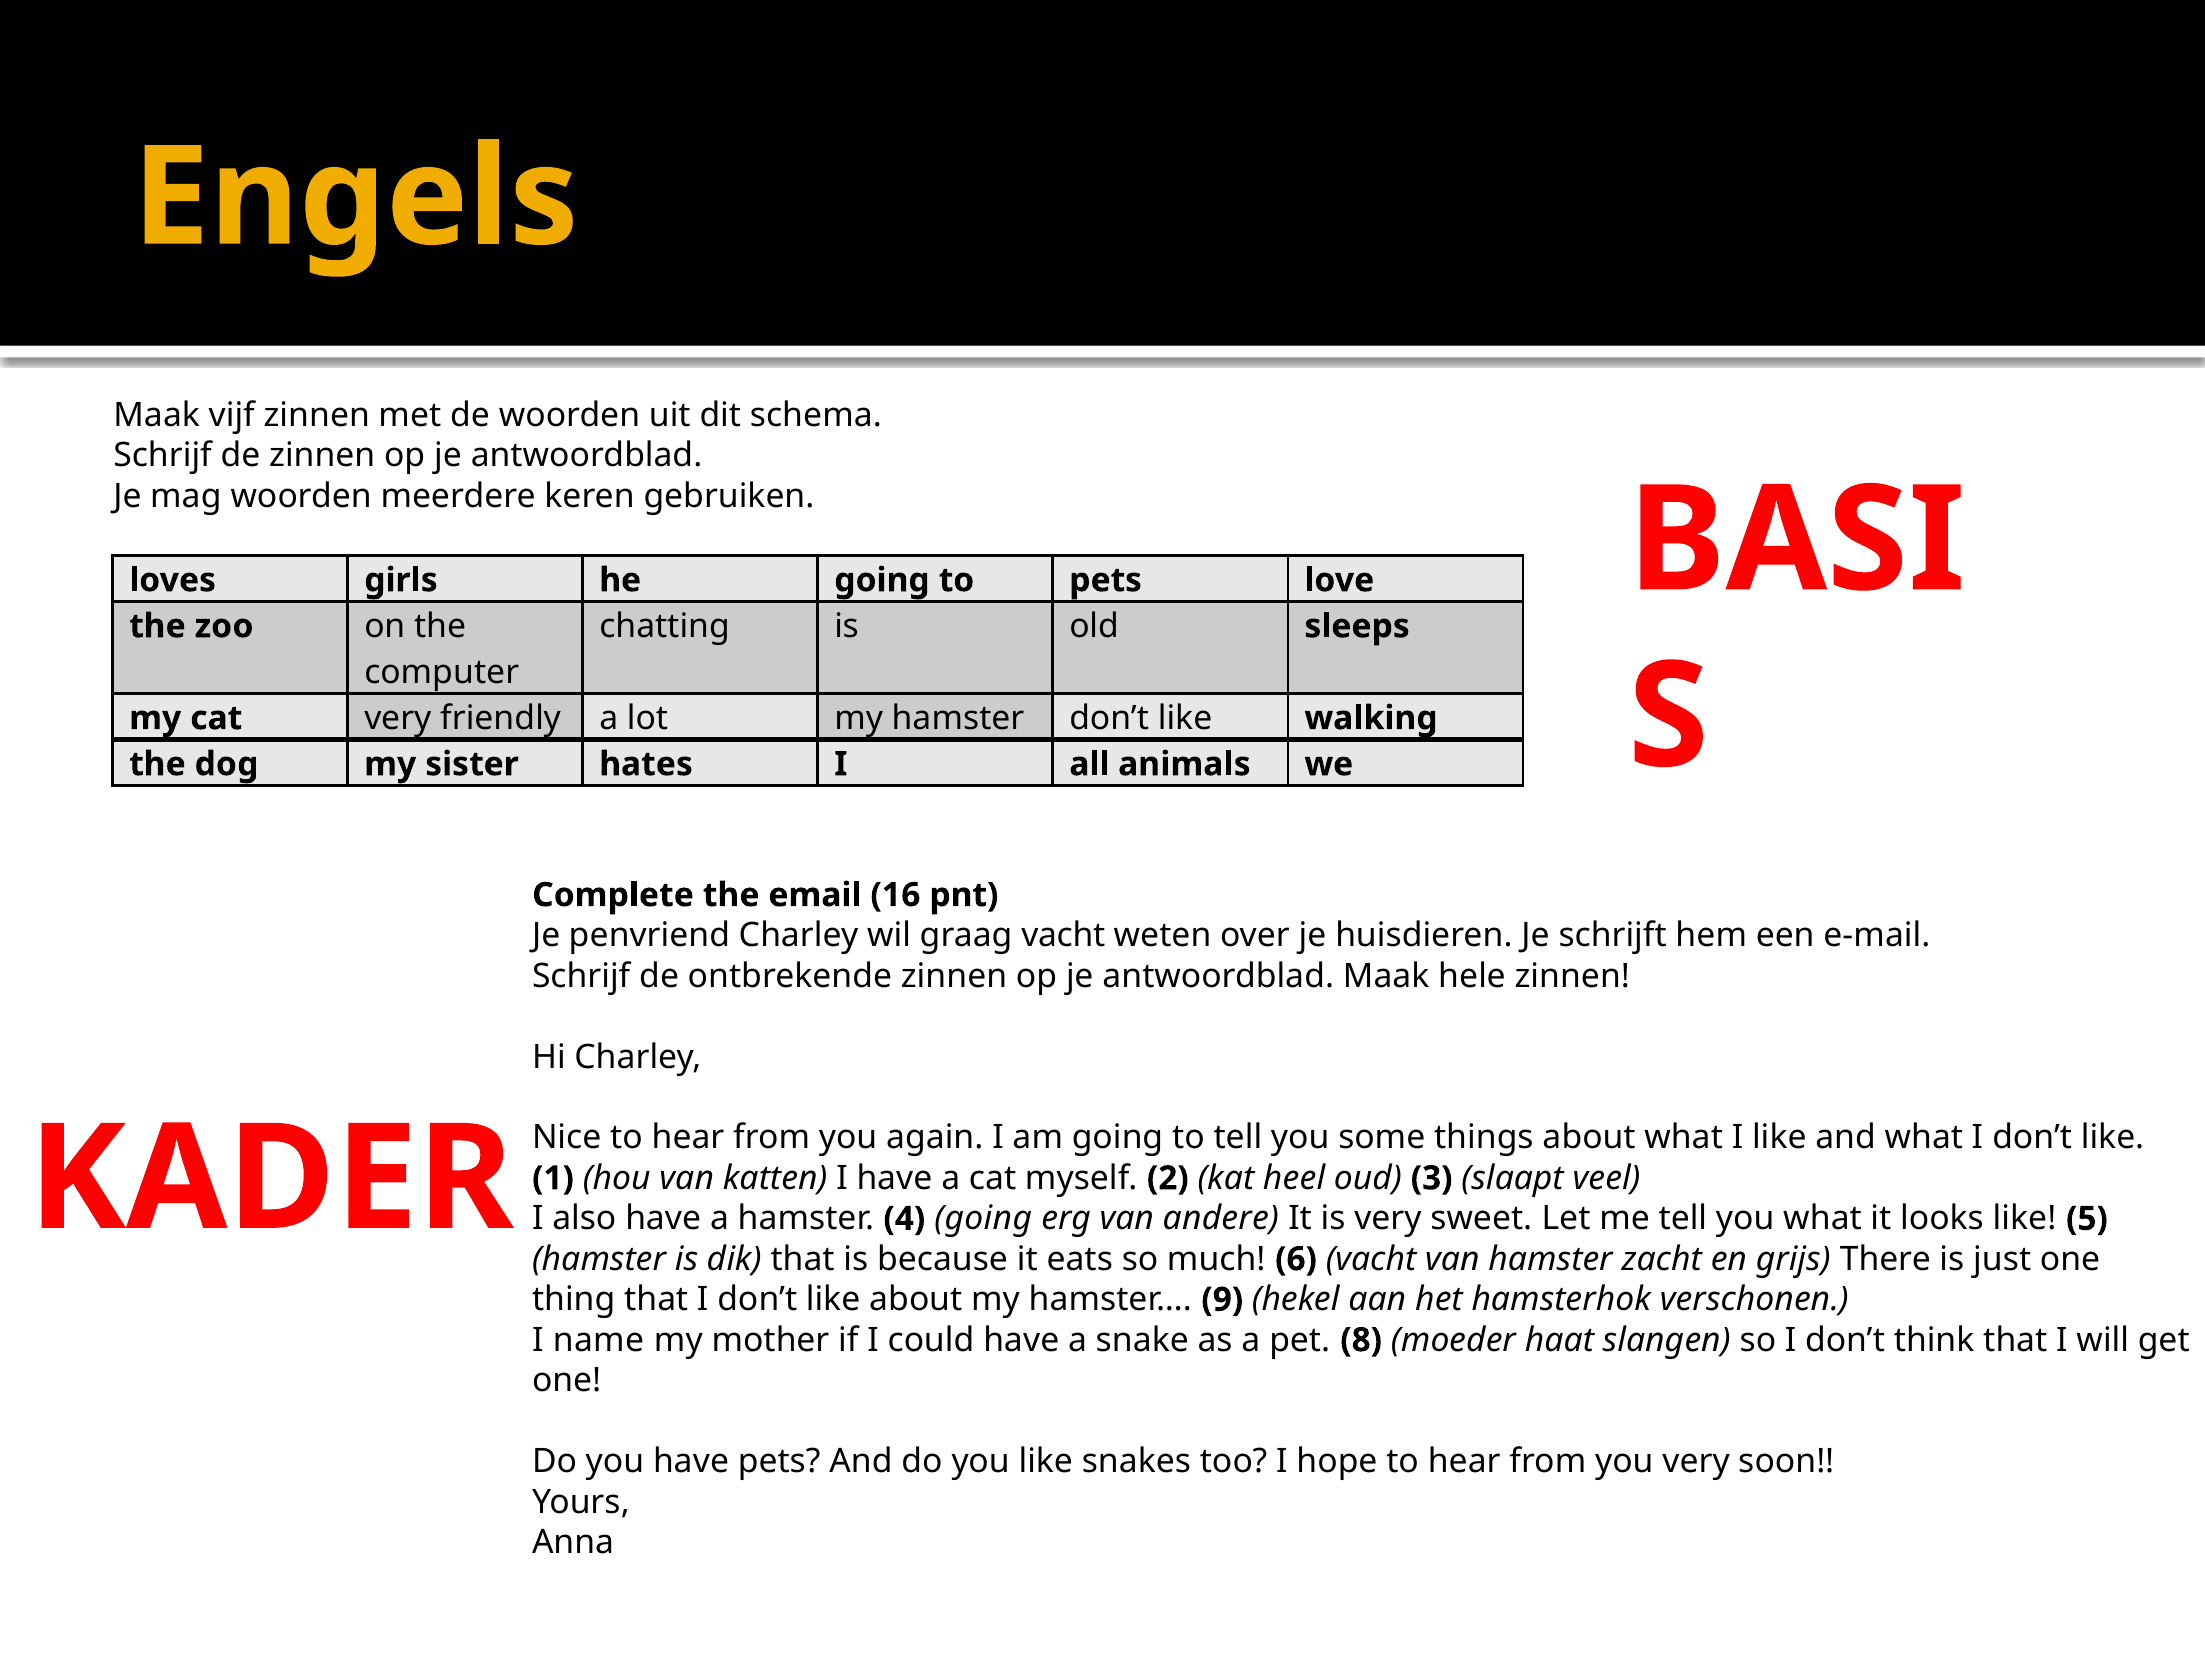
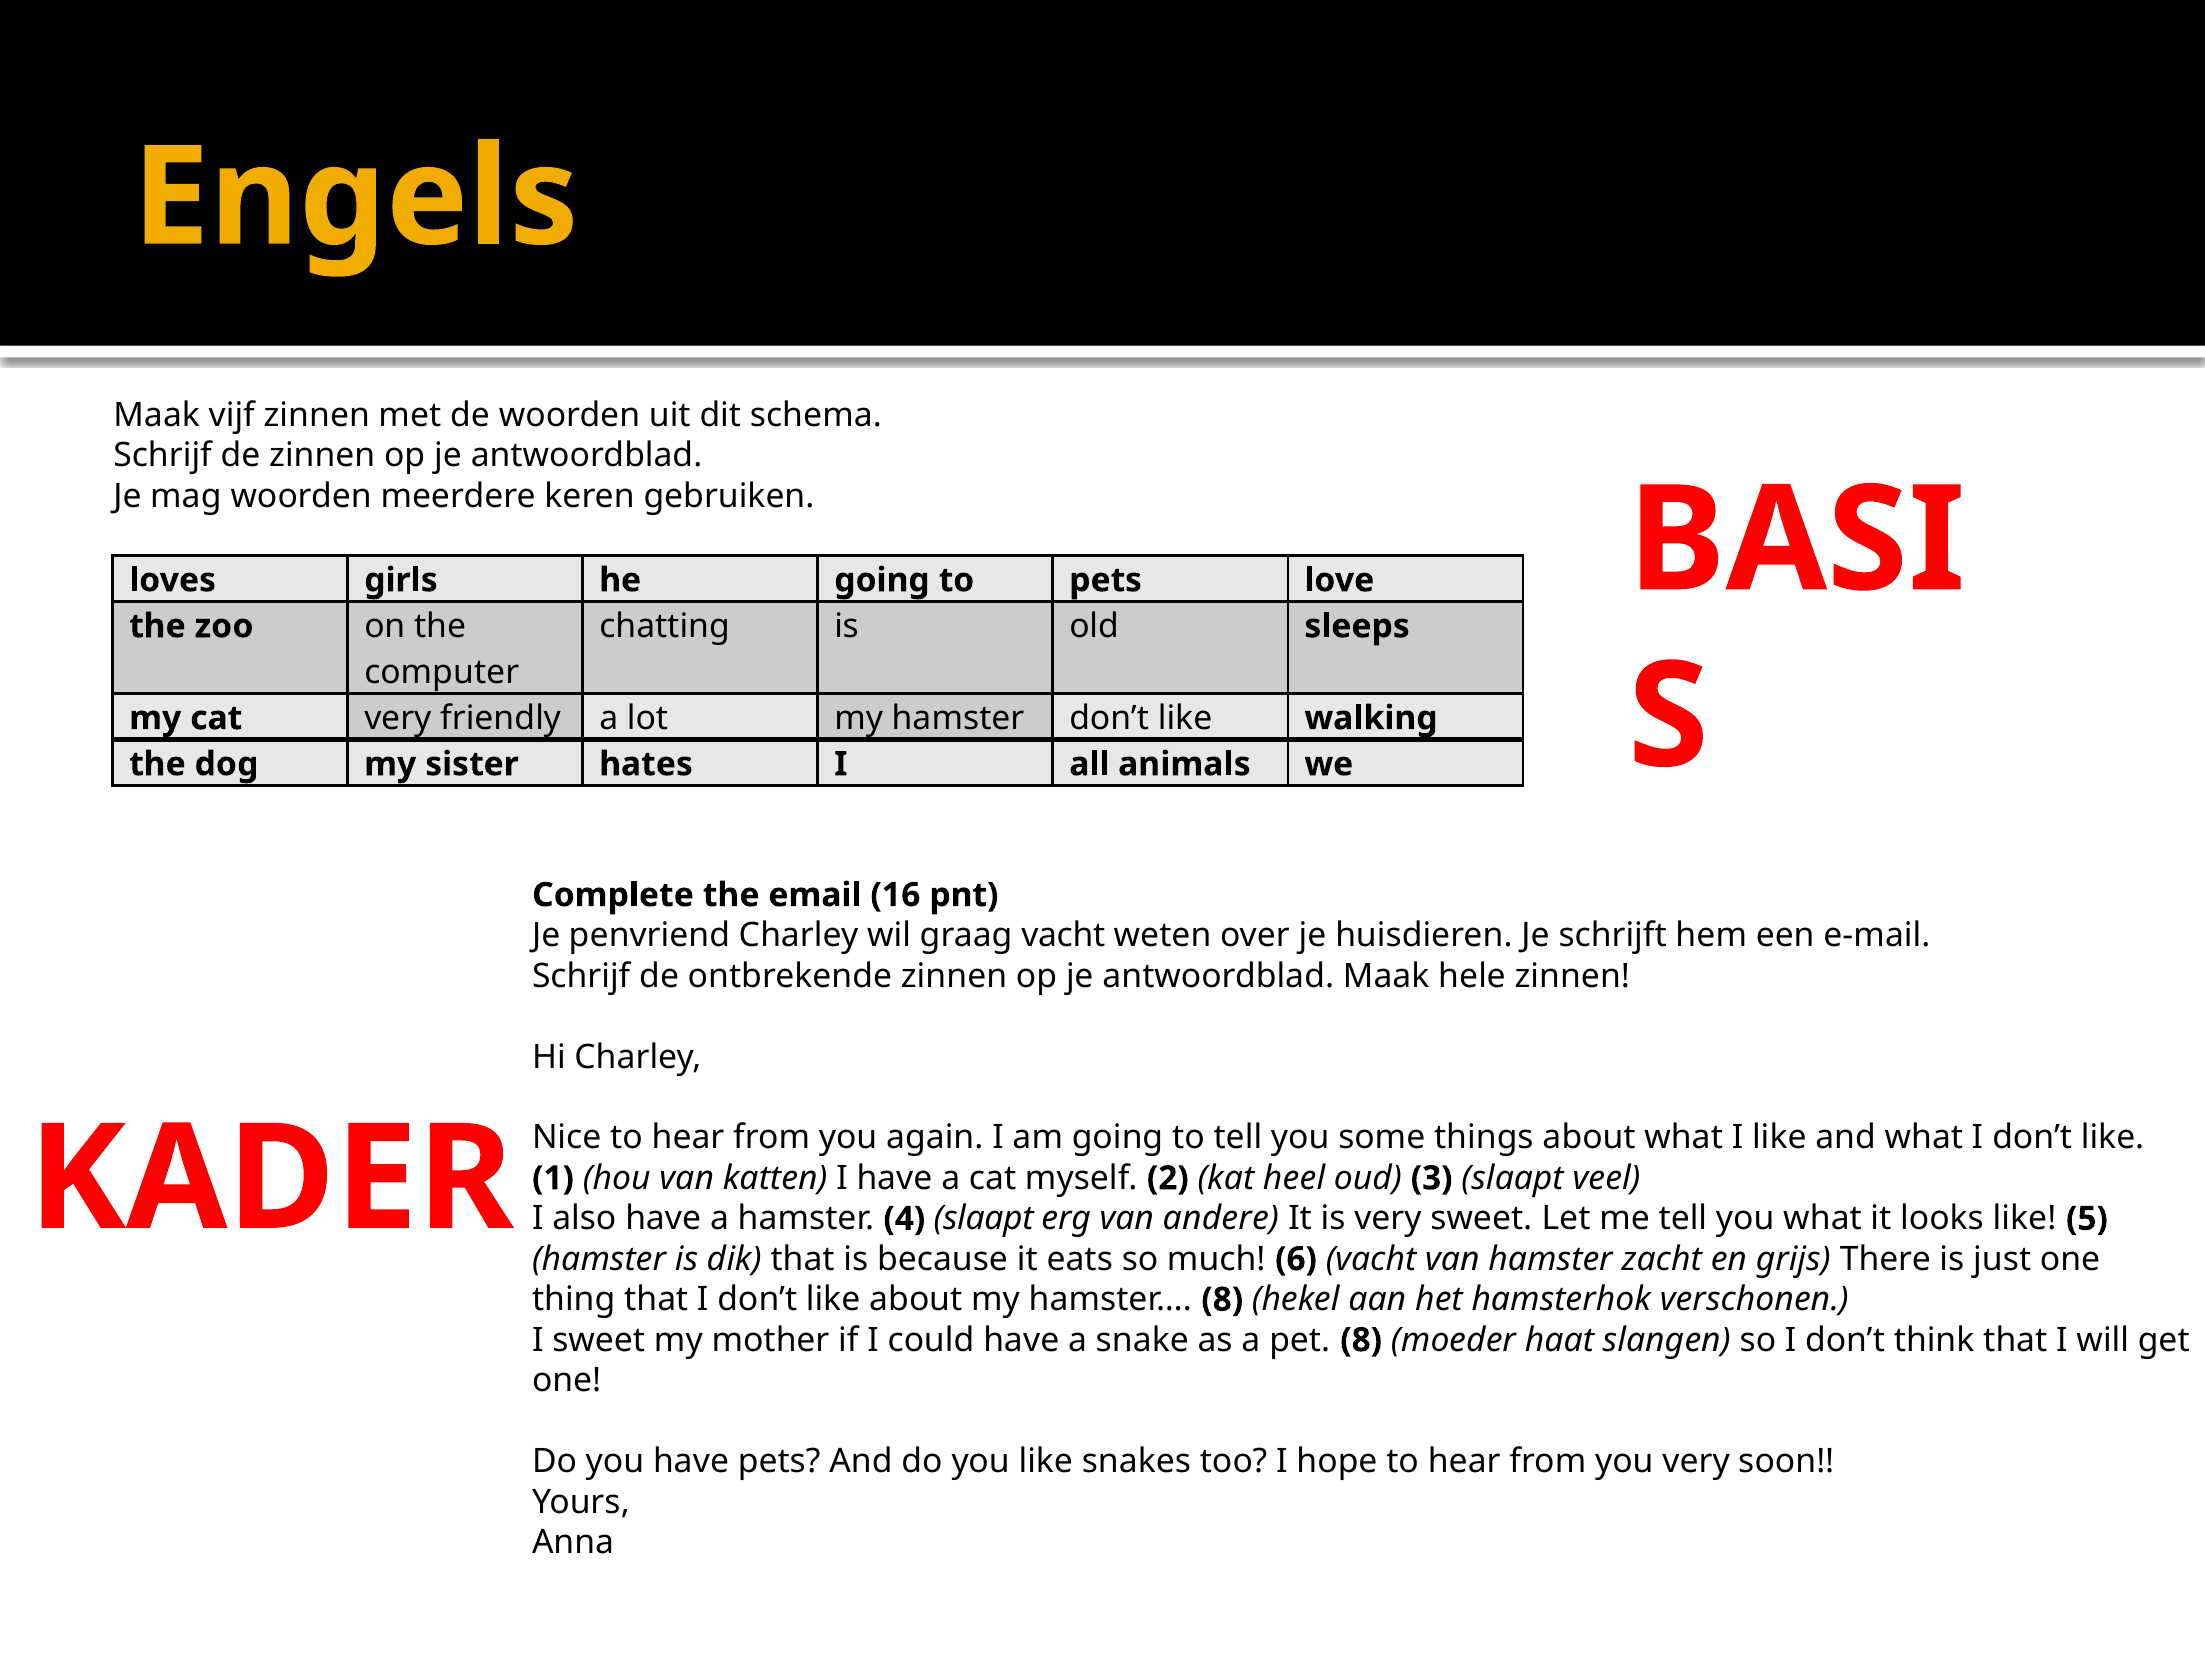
4 going: going -> slaapt
hamster… 9: 9 -> 8
I name: name -> sweet
